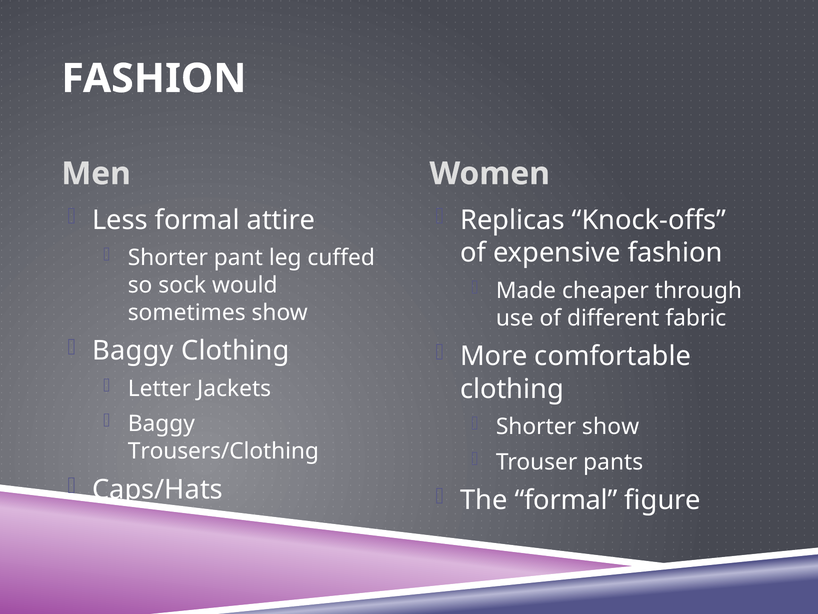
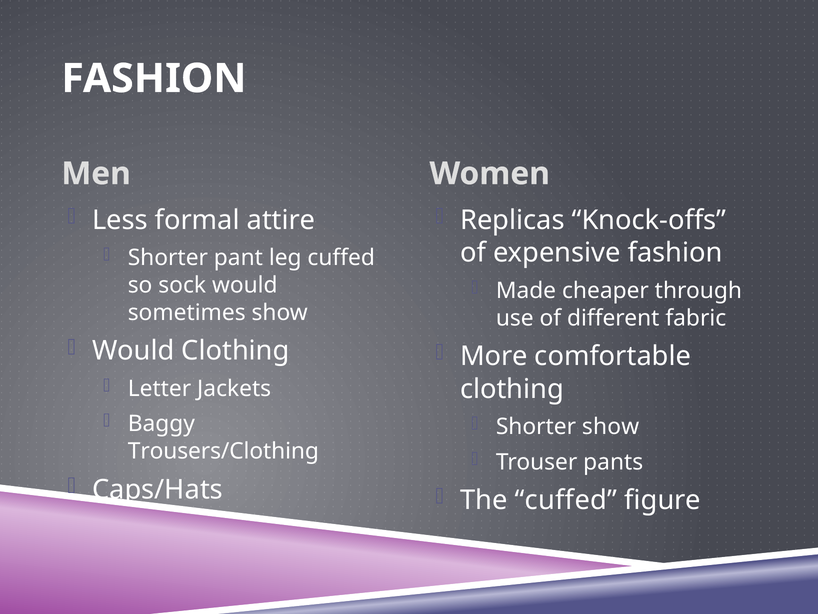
Baggy at (133, 351): Baggy -> Would
The formal: formal -> cuffed
